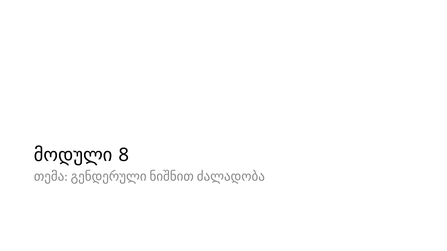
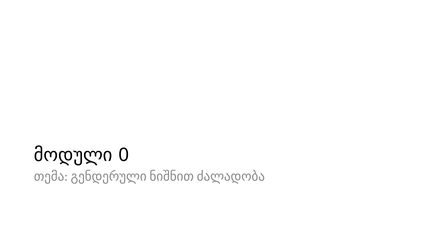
8: 8 -> 0
